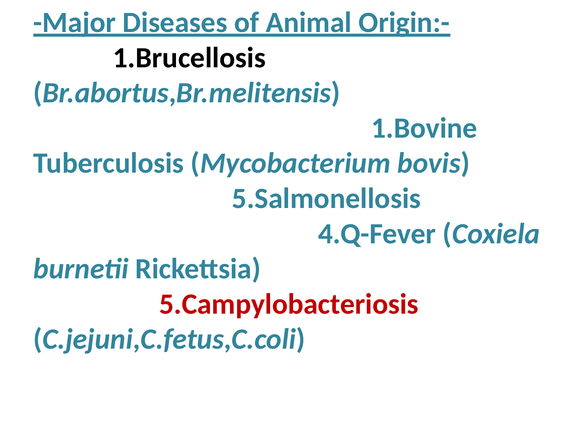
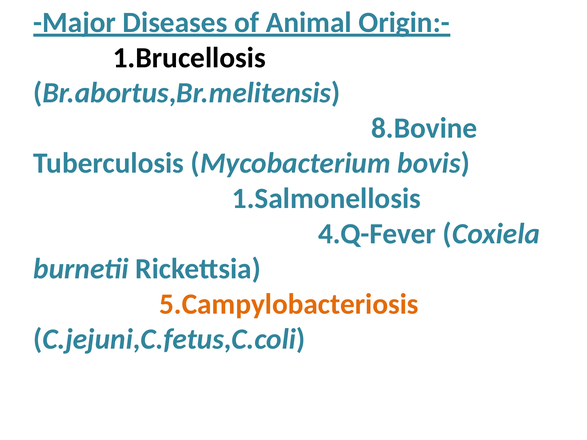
1.Bovine: 1.Bovine -> 8.Bovine
5.Salmonellosis: 5.Salmonellosis -> 1.Salmonellosis
5.Campylobacteriosis colour: red -> orange
